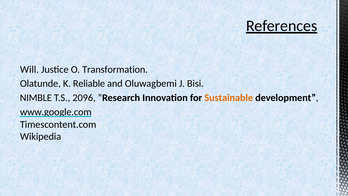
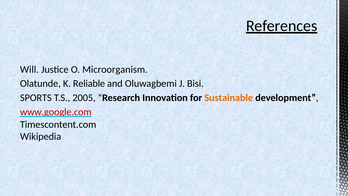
Transformation: Transformation -> Microorganism
NIMBLE: NIMBLE -> SPORTS
2096: 2096 -> 2005
www.google.com colour: black -> red
